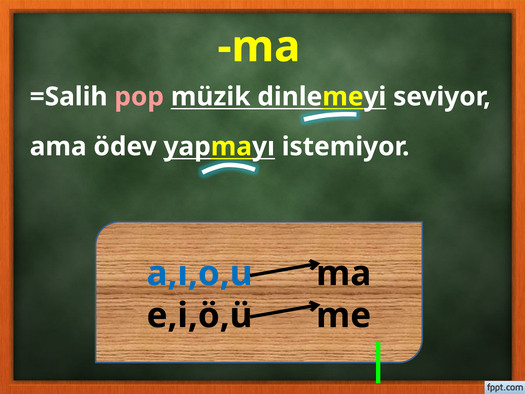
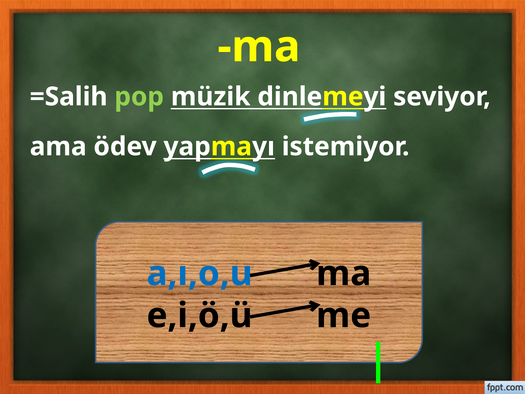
pop colour: pink -> light green
